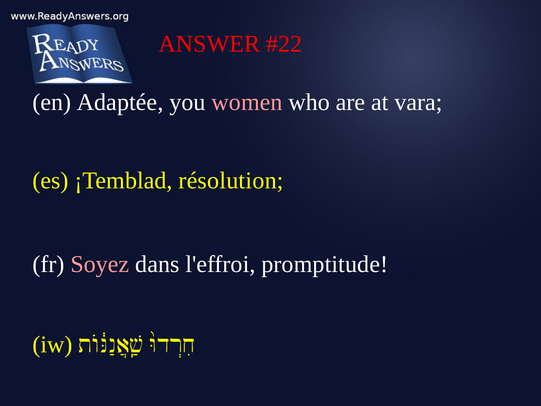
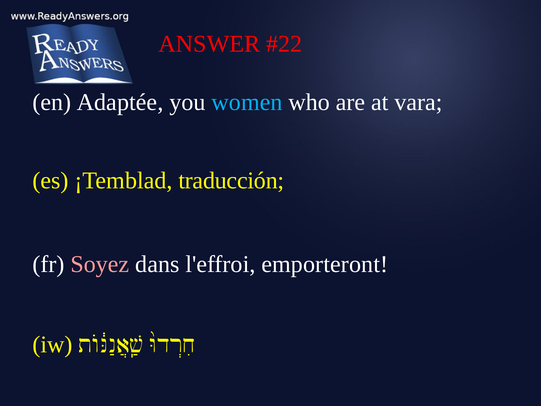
women colour: pink -> light blue
résolution: résolution -> traducción
promptitude: promptitude -> emporteront
